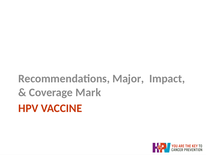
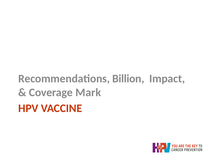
Major: Major -> Billion
